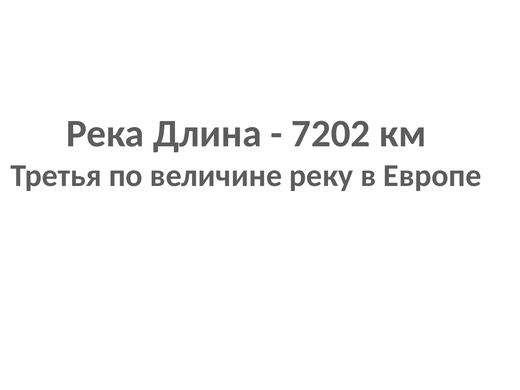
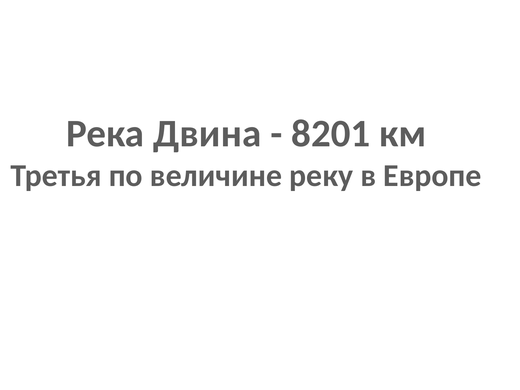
Длина: Длина -> Двина
7202: 7202 -> 8201
